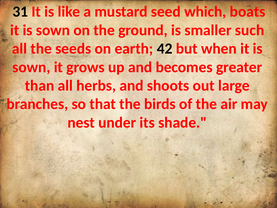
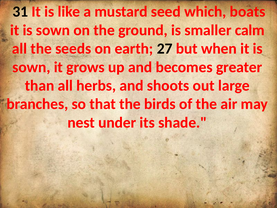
such: such -> calm
42: 42 -> 27
